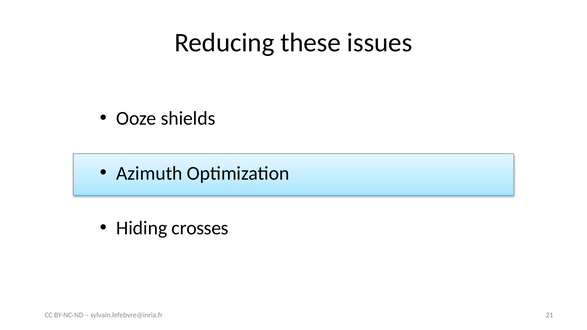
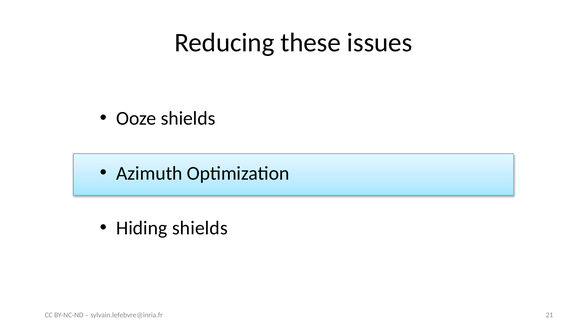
Hiding crosses: crosses -> shields
